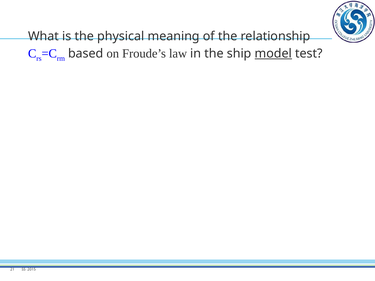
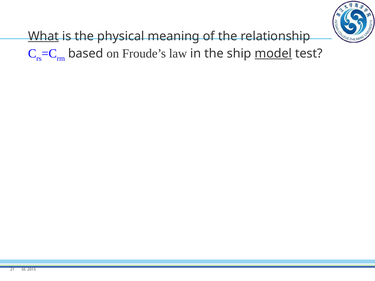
What underline: none -> present
